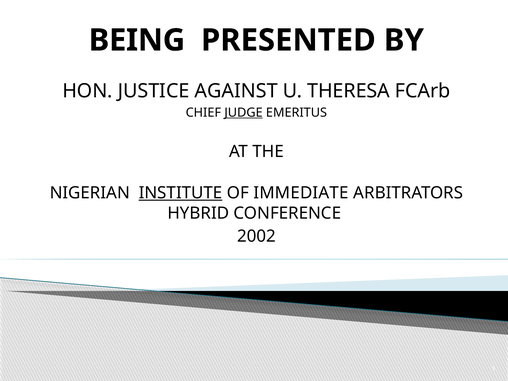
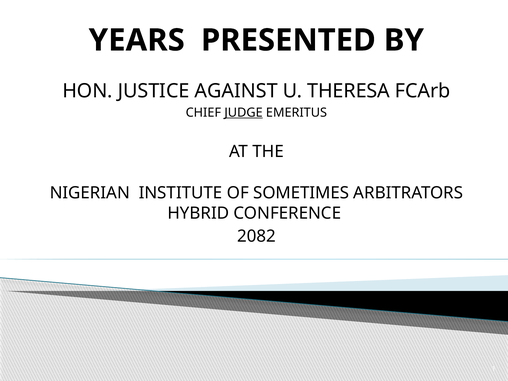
BEING: BEING -> YEARS
INSTITUTE underline: present -> none
IMMEDIATE: IMMEDIATE -> SOMETIMES
2002: 2002 -> 2082
